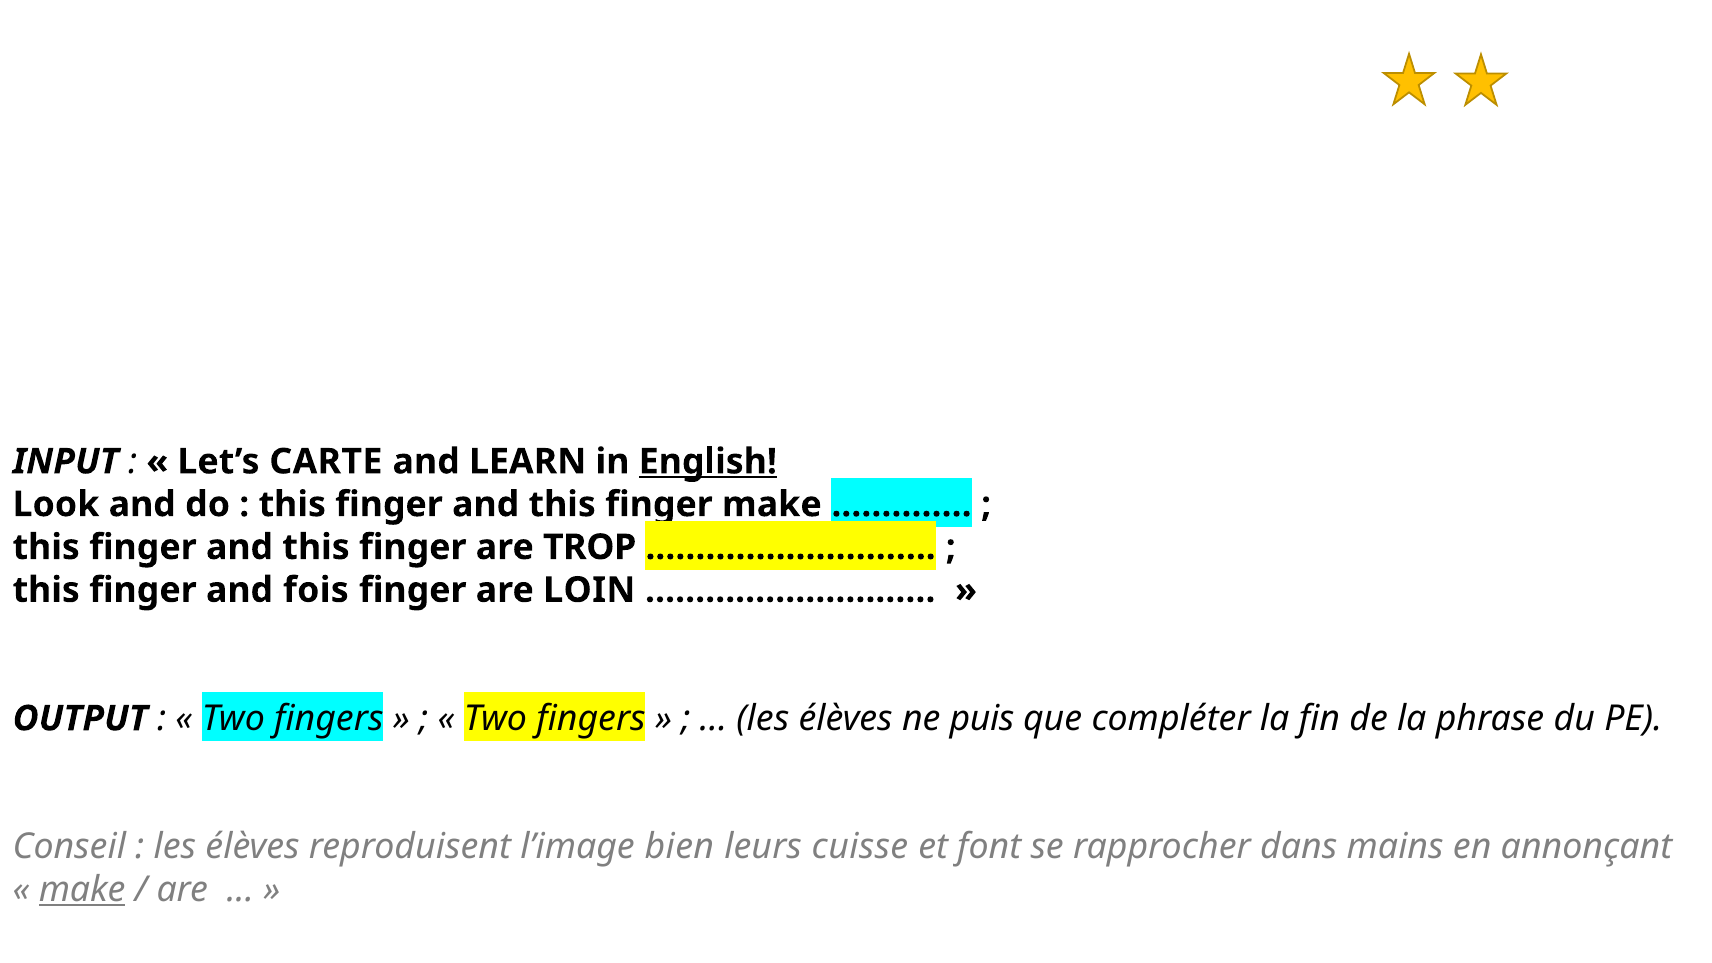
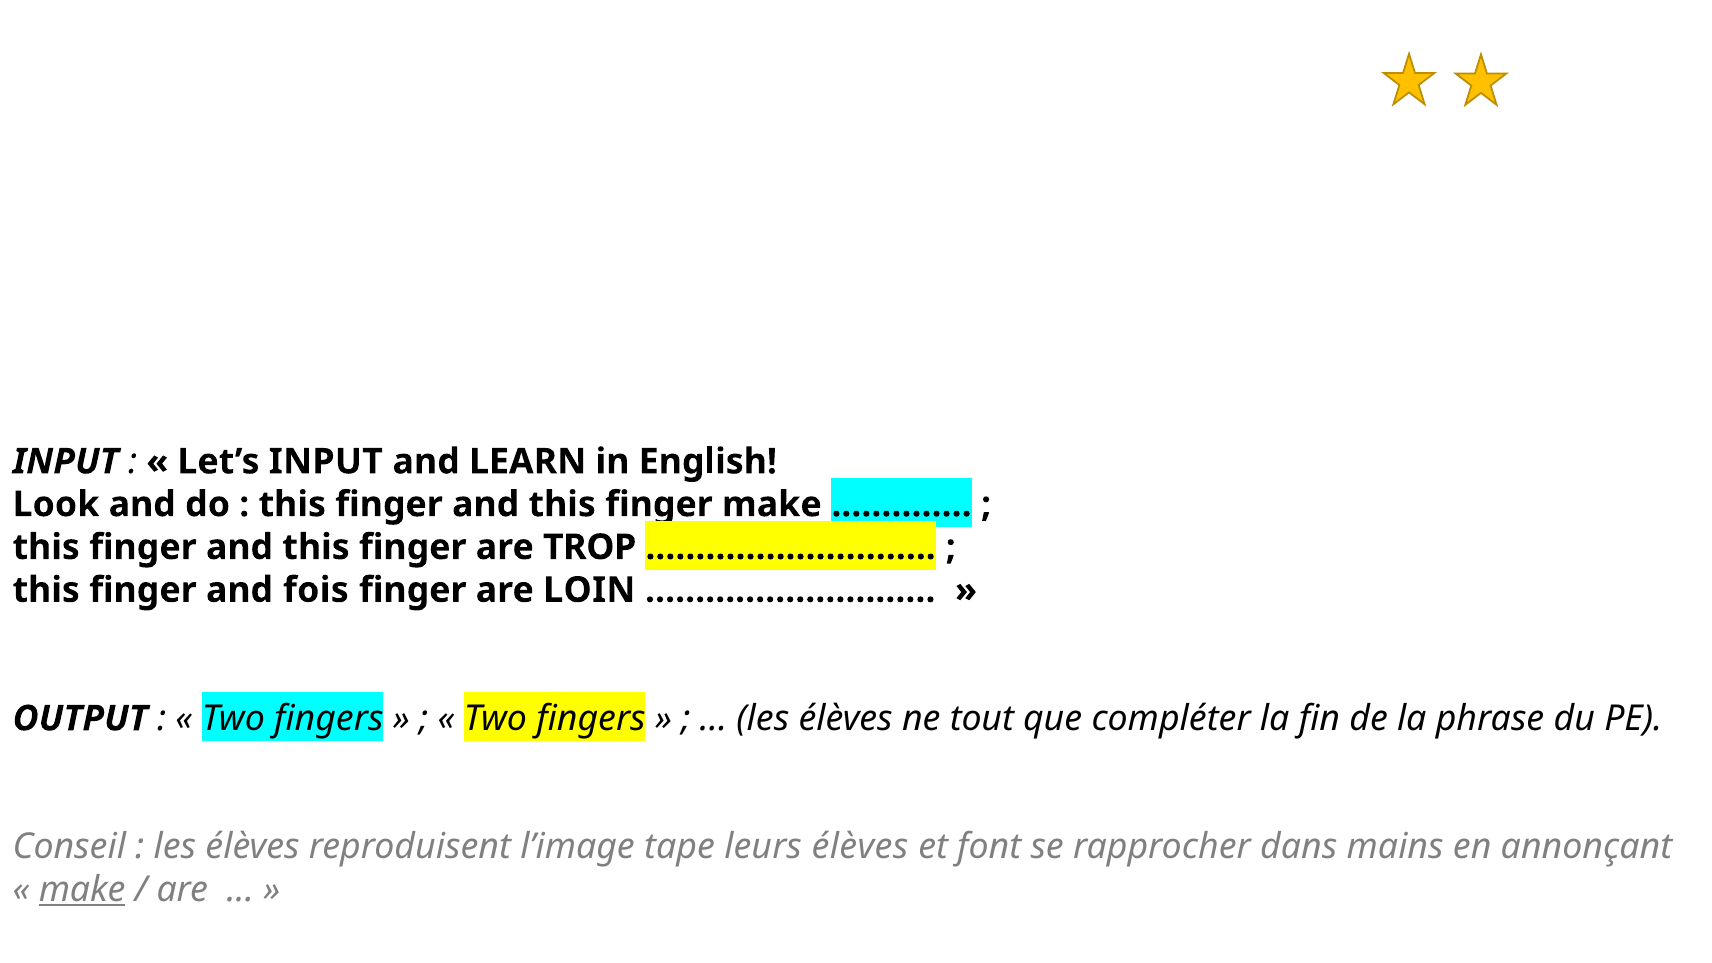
Let’s CARTE: CARTE -> INPUT
English underline: present -> none
puis: puis -> tout
bien: bien -> tape
leurs cuisse: cuisse -> élèves
